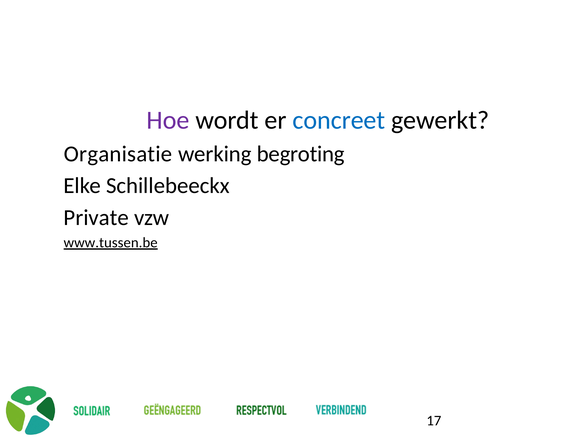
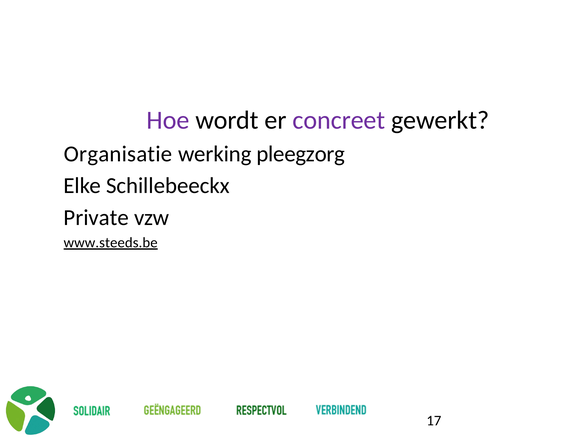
concreet colour: blue -> purple
begroting: begroting -> pleegzorg
www.tussen.be: www.tussen.be -> www.steeds.be
